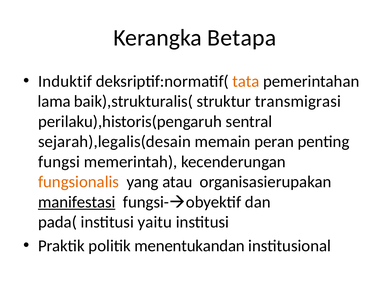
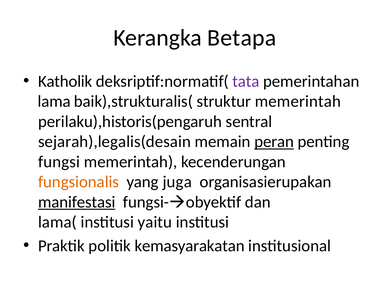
Induktif: Induktif -> Katholik
tata colour: orange -> purple
struktur transmigrasi: transmigrasi -> memerintah
peran underline: none -> present
atau: atau -> juga
pada(: pada( -> lama(
menentukandan: menentukandan -> kemasyarakatan
